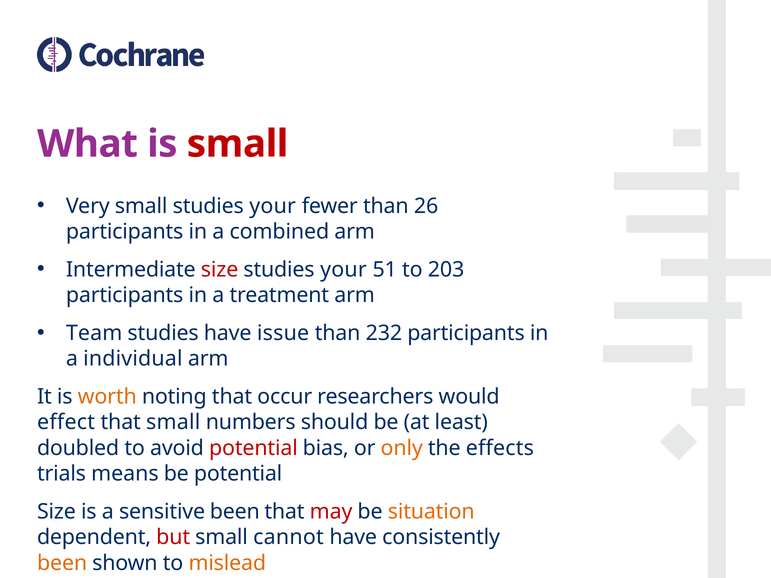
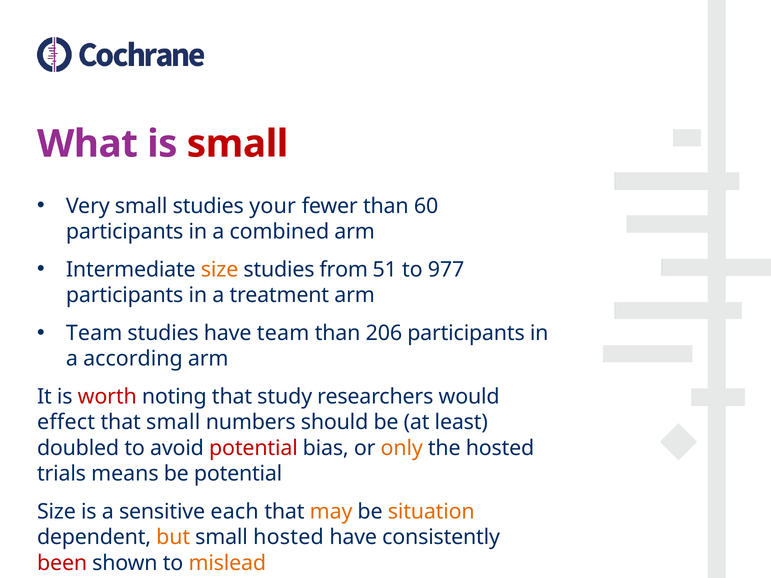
26: 26 -> 60
size at (220, 270) colour: red -> orange
your at (343, 270): your -> from
203: 203 -> 977
have issue: issue -> team
232: 232 -> 206
individual: individual -> according
worth colour: orange -> red
occur: occur -> study
the effects: effects -> hosted
sensitive been: been -> each
may colour: red -> orange
but colour: red -> orange
small cannot: cannot -> hosted
been at (62, 563) colour: orange -> red
